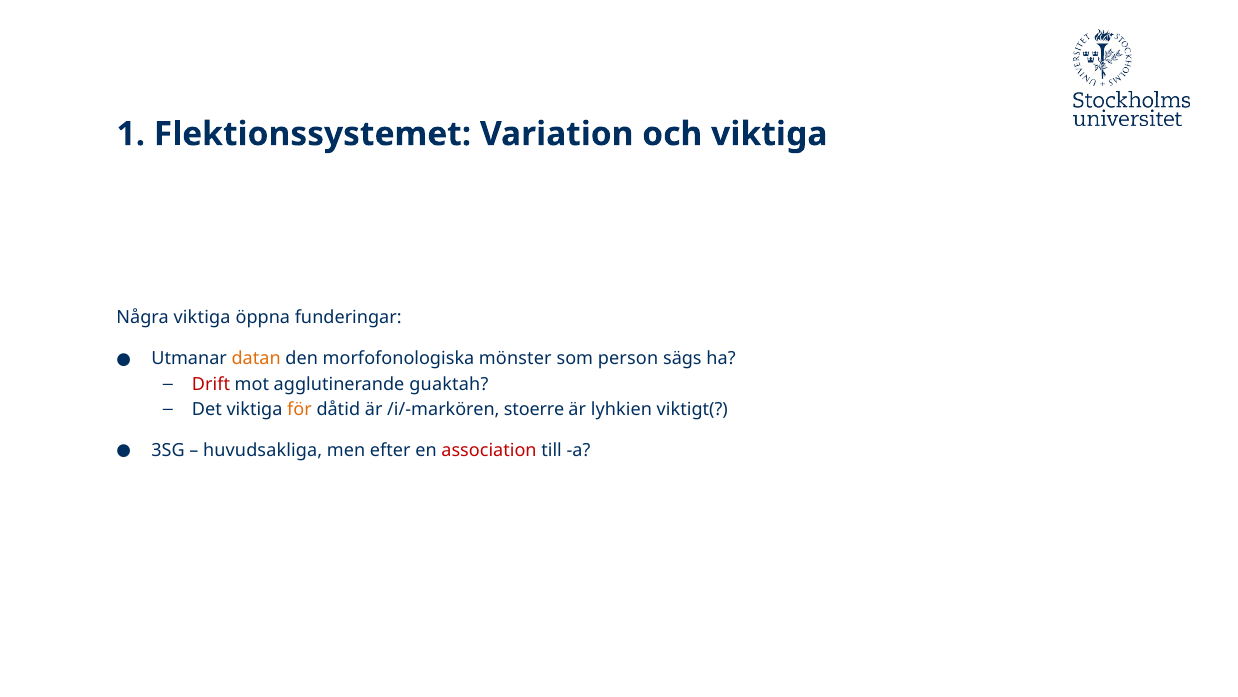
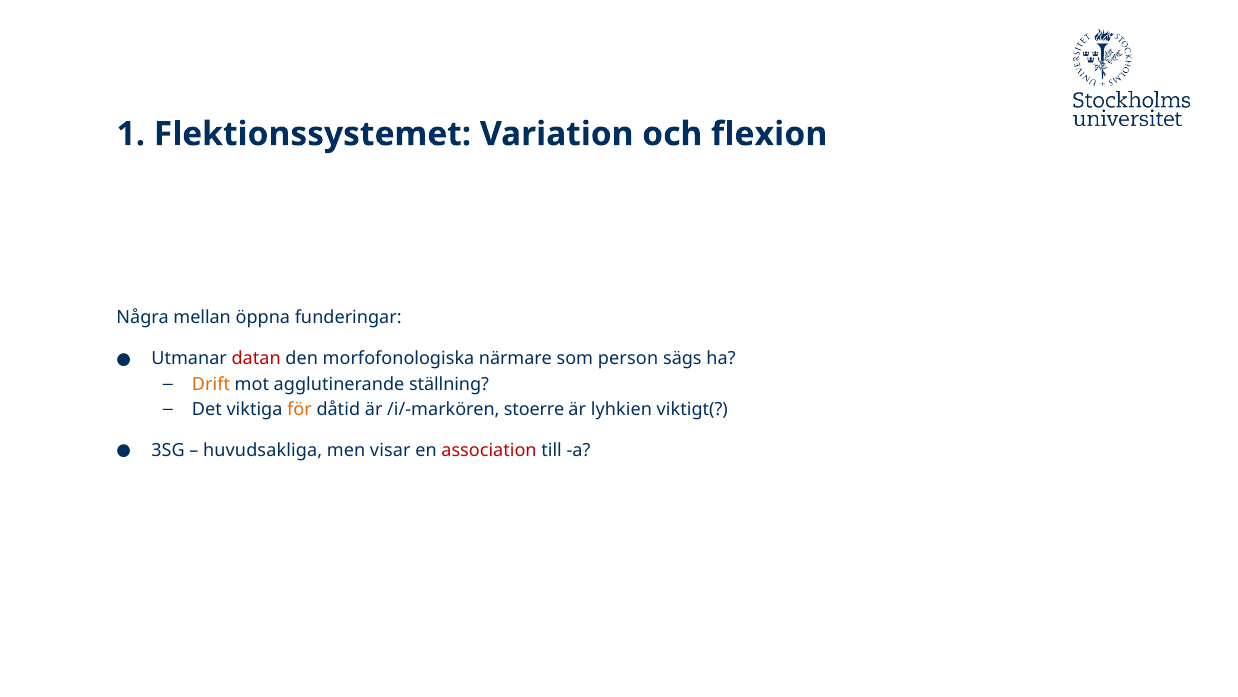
och viktiga: viktiga -> flexion
Några viktiga: viktiga -> mellan
datan colour: orange -> red
mönster: mönster -> närmare
Drift colour: red -> orange
guaktah: guaktah -> ställning
efter: efter -> visar
